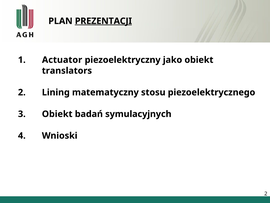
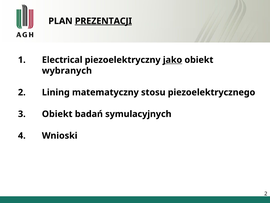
Actuator: Actuator -> Electrical
jako underline: none -> present
translators: translators -> wybranych
